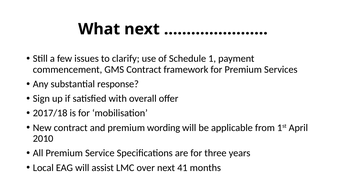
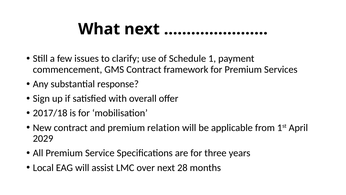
wording: wording -> relation
2010: 2010 -> 2029
41: 41 -> 28
